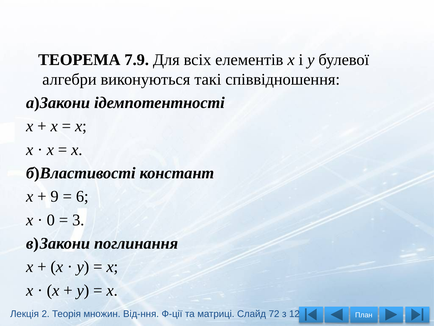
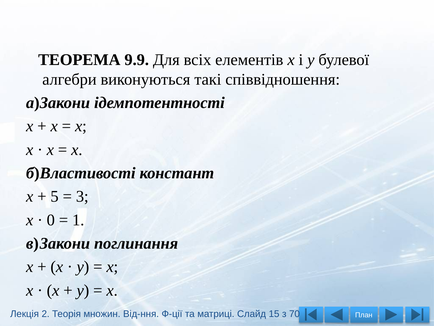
7.9: 7.9 -> 9.9
9: 9 -> 5
6: 6 -> 3
3: 3 -> 1
72: 72 -> 15
12: 12 -> 70
